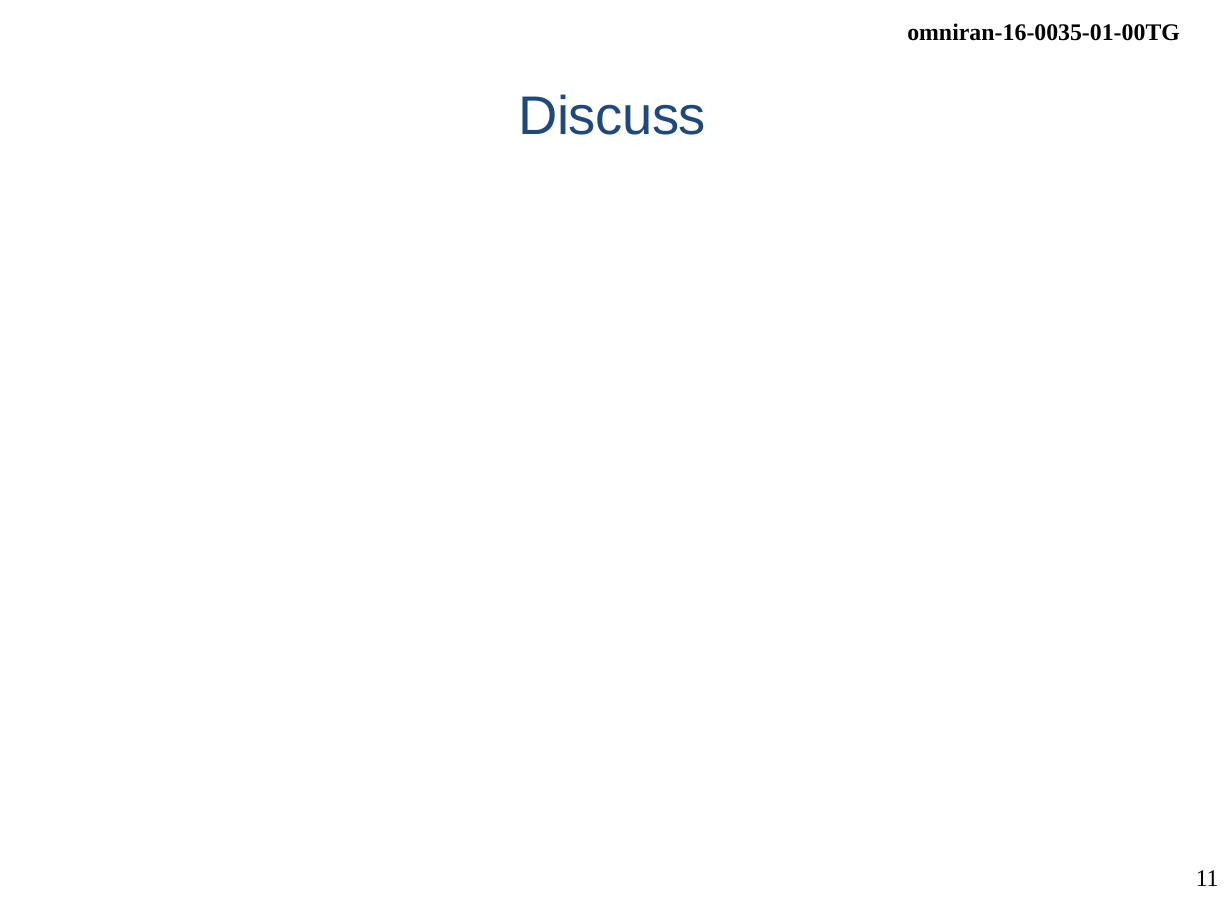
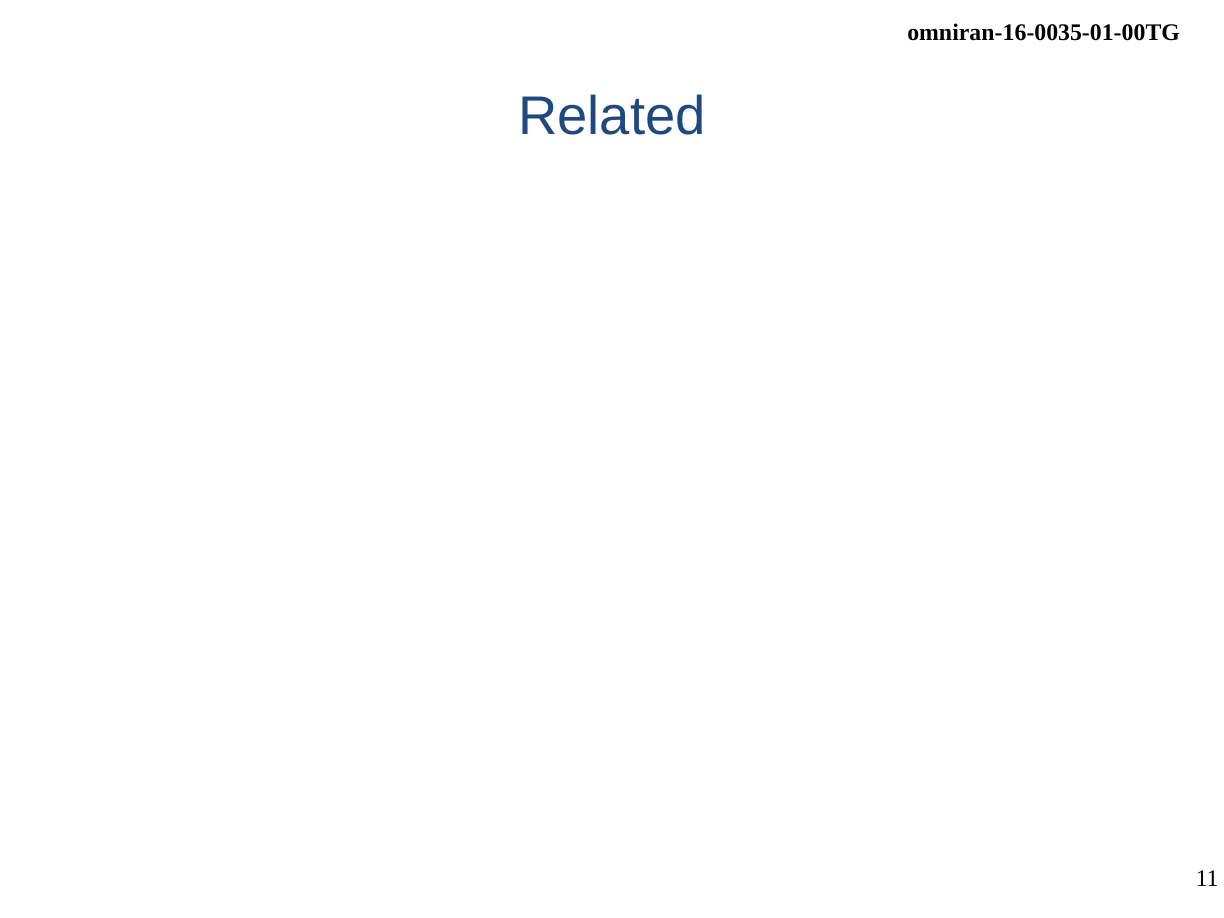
Discuss: Discuss -> Related
